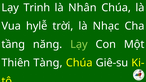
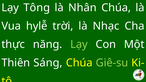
Trinh: Trinh -> Tông
tầng: tầng -> thực
Tàng: Tàng -> Sáng
Giê-su colour: white -> light green
